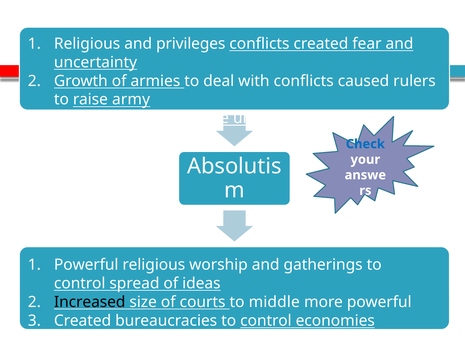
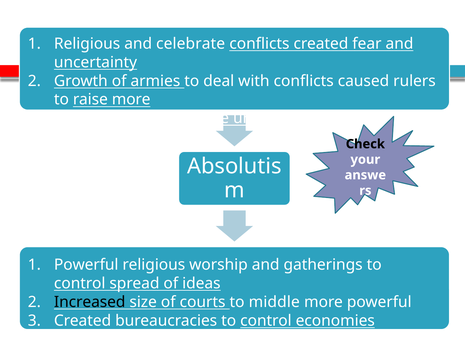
privileges: privileges -> celebrate
raise army: army -> more
Check colour: blue -> black
